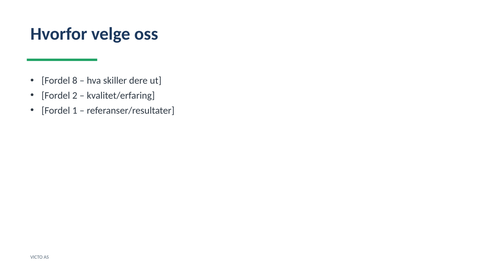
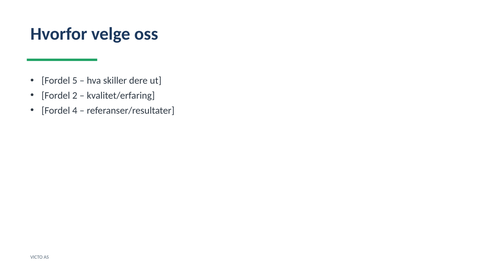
8: 8 -> 5
1: 1 -> 4
